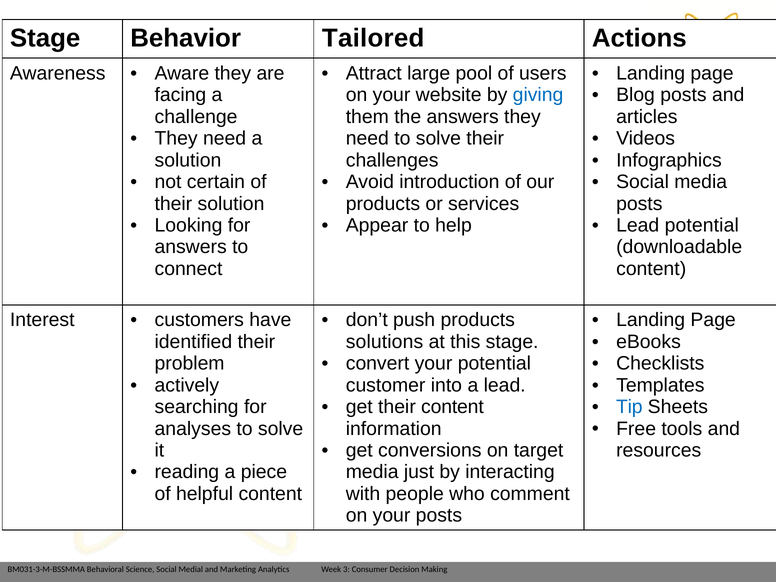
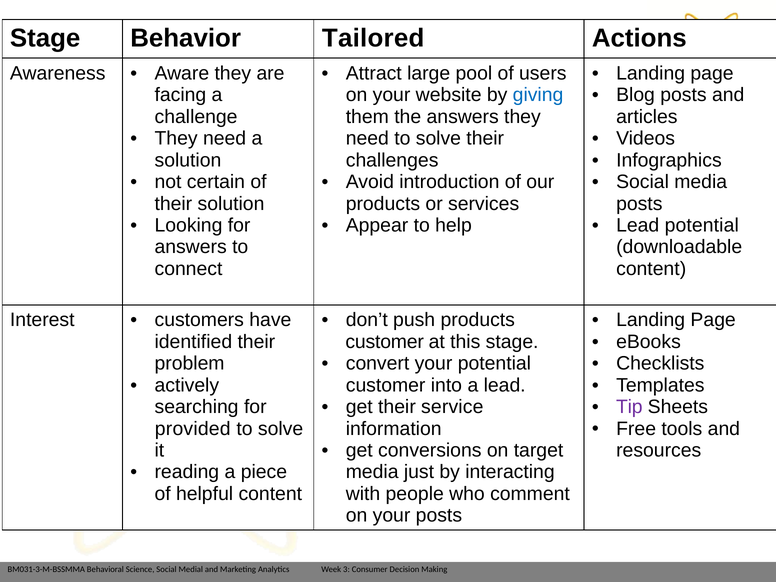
solutions at (385, 342): solutions -> customer
their content: content -> service
Tip colour: blue -> purple
analyses: analyses -> provided
